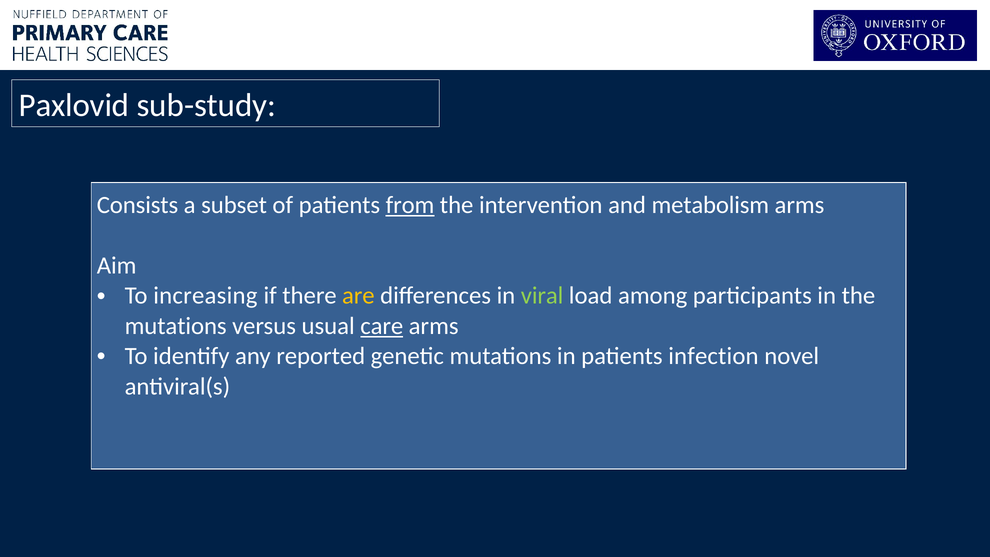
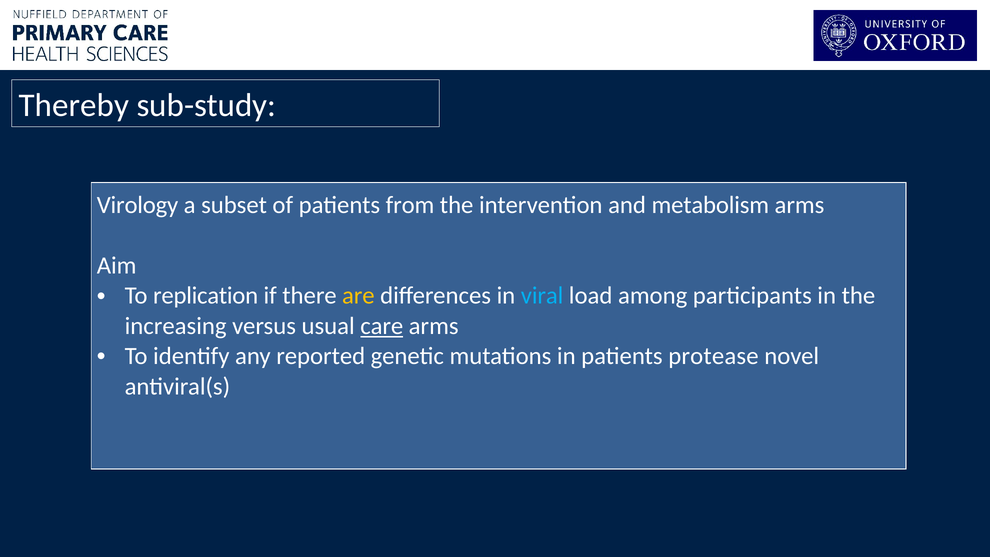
Paxlovid: Paxlovid -> Thereby
Consists: Consists -> Virology
from underline: present -> none
increasing: increasing -> replication
viral colour: light green -> light blue
mutations at (176, 326): mutations -> increasing
infection: infection -> protease
